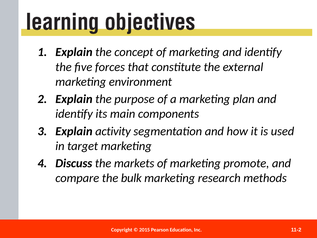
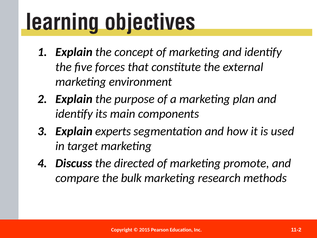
activity: activity -> experts
markets: markets -> directed
